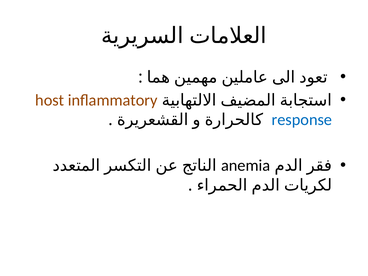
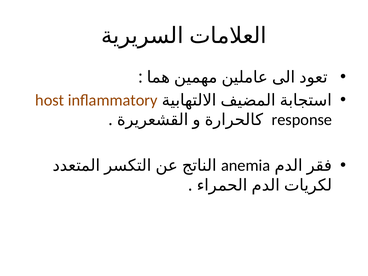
response colour: blue -> black
